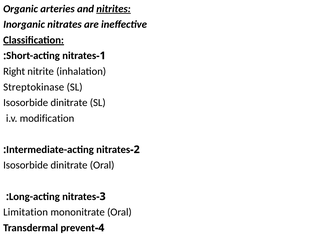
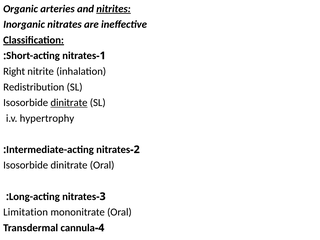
Streptokinase: Streptokinase -> Redistribution
dinitrate at (69, 103) underline: none -> present
modification: modification -> hypertrophy
prevent: prevent -> cannula
